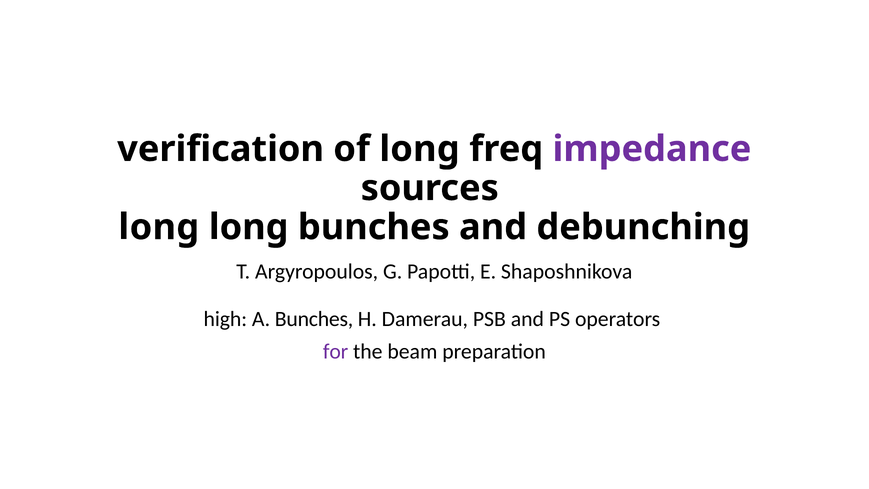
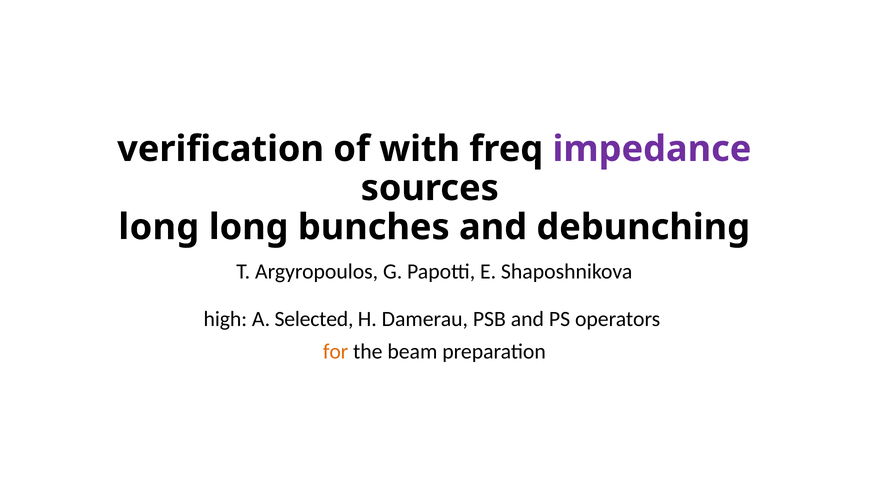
of long: long -> with
A Bunches: Bunches -> Selected
for colour: purple -> orange
